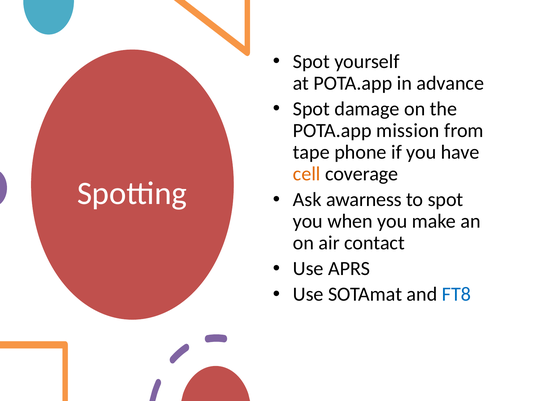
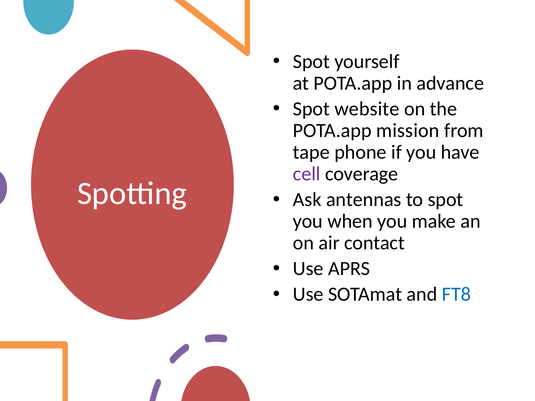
damage: damage -> website
cell colour: orange -> purple
awarness: awarness -> antennas
